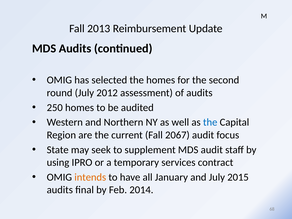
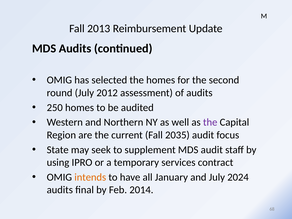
the at (210, 122) colour: blue -> purple
2067: 2067 -> 2035
2015: 2015 -> 2024
